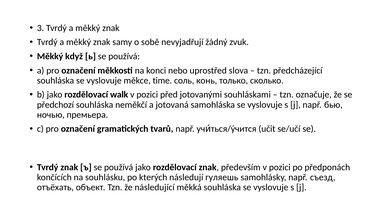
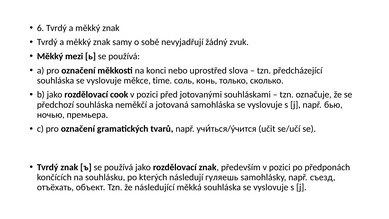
3: 3 -> 6
když: když -> mezi
walk: walk -> cook
